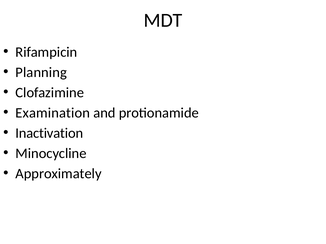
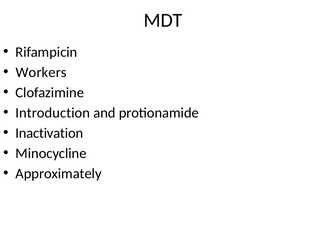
Planning: Planning -> Workers
Examination: Examination -> Introduction
